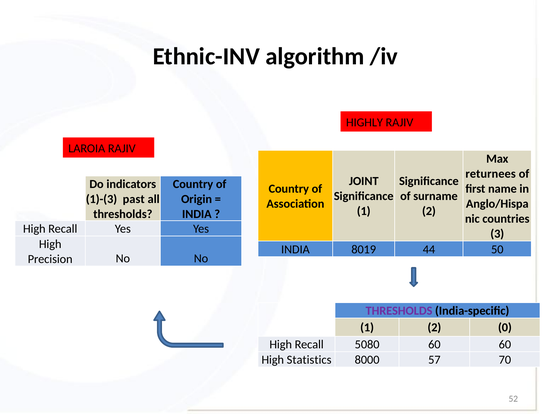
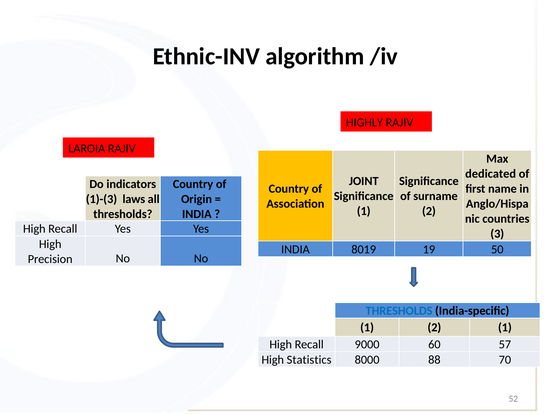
returnees: returnees -> dedicated
past: past -> laws
44: 44 -> 19
THRESHOLDS at (399, 310) colour: purple -> blue
2 0: 0 -> 1
5080: 5080 -> 9000
60 60: 60 -> 57
57: 57 -> 88
